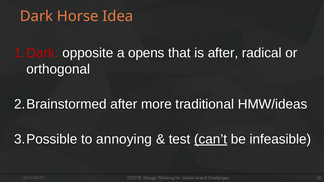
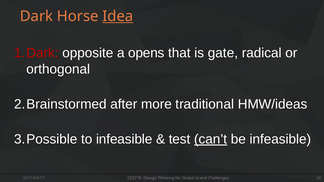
Idea underline: none -> present
is after: after -> gate
to annoying: annoying -> infeasible
